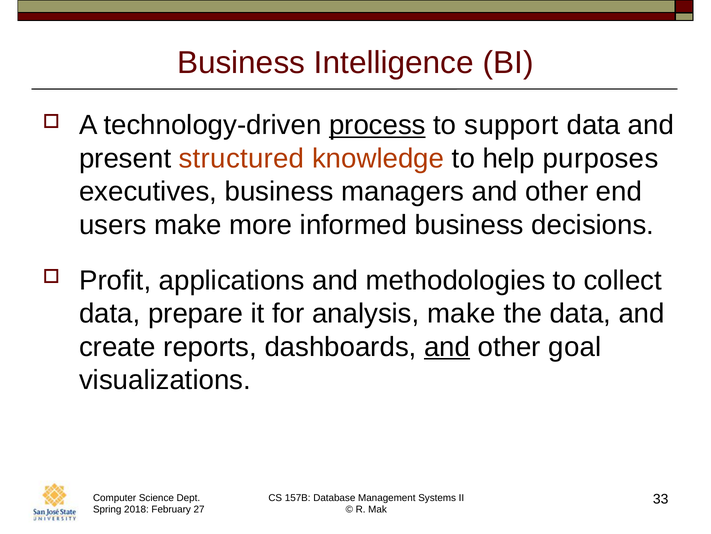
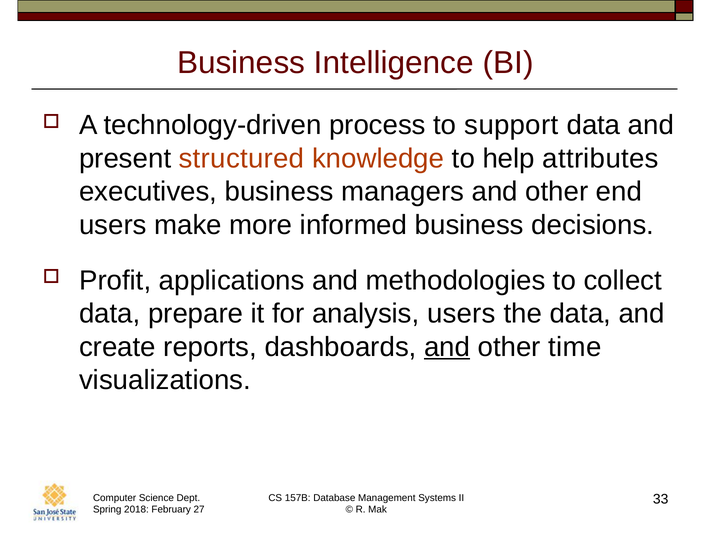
process underline: present -> none
purposes: purposes -> attributes
analysis make: make -> users
goal: goal -> time
